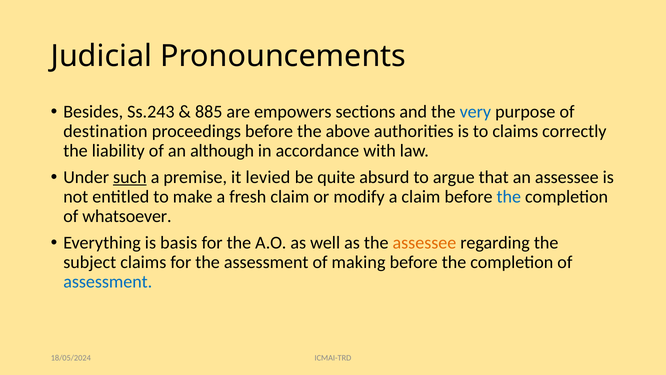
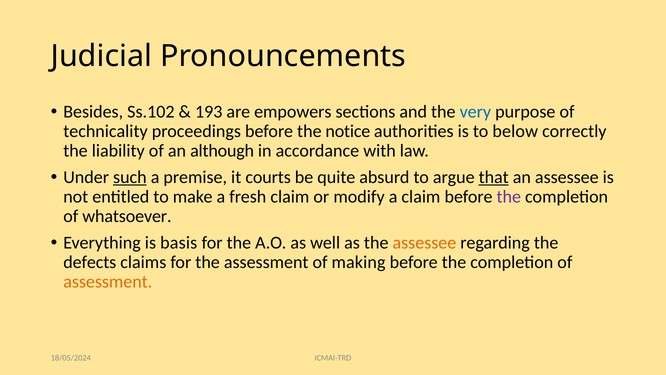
Ss.243: Ss.243 -> Ss.102
885: 885 -> 193
destination: destination -> technicality
above: above -> notice
to claims: claims -> below
levied: levied -> courts
that underline: none -> present
the at (509, 197) colour: blue -> purple
subject: subject -> defects
assessment at (108, 281) colour: blue -> orange
